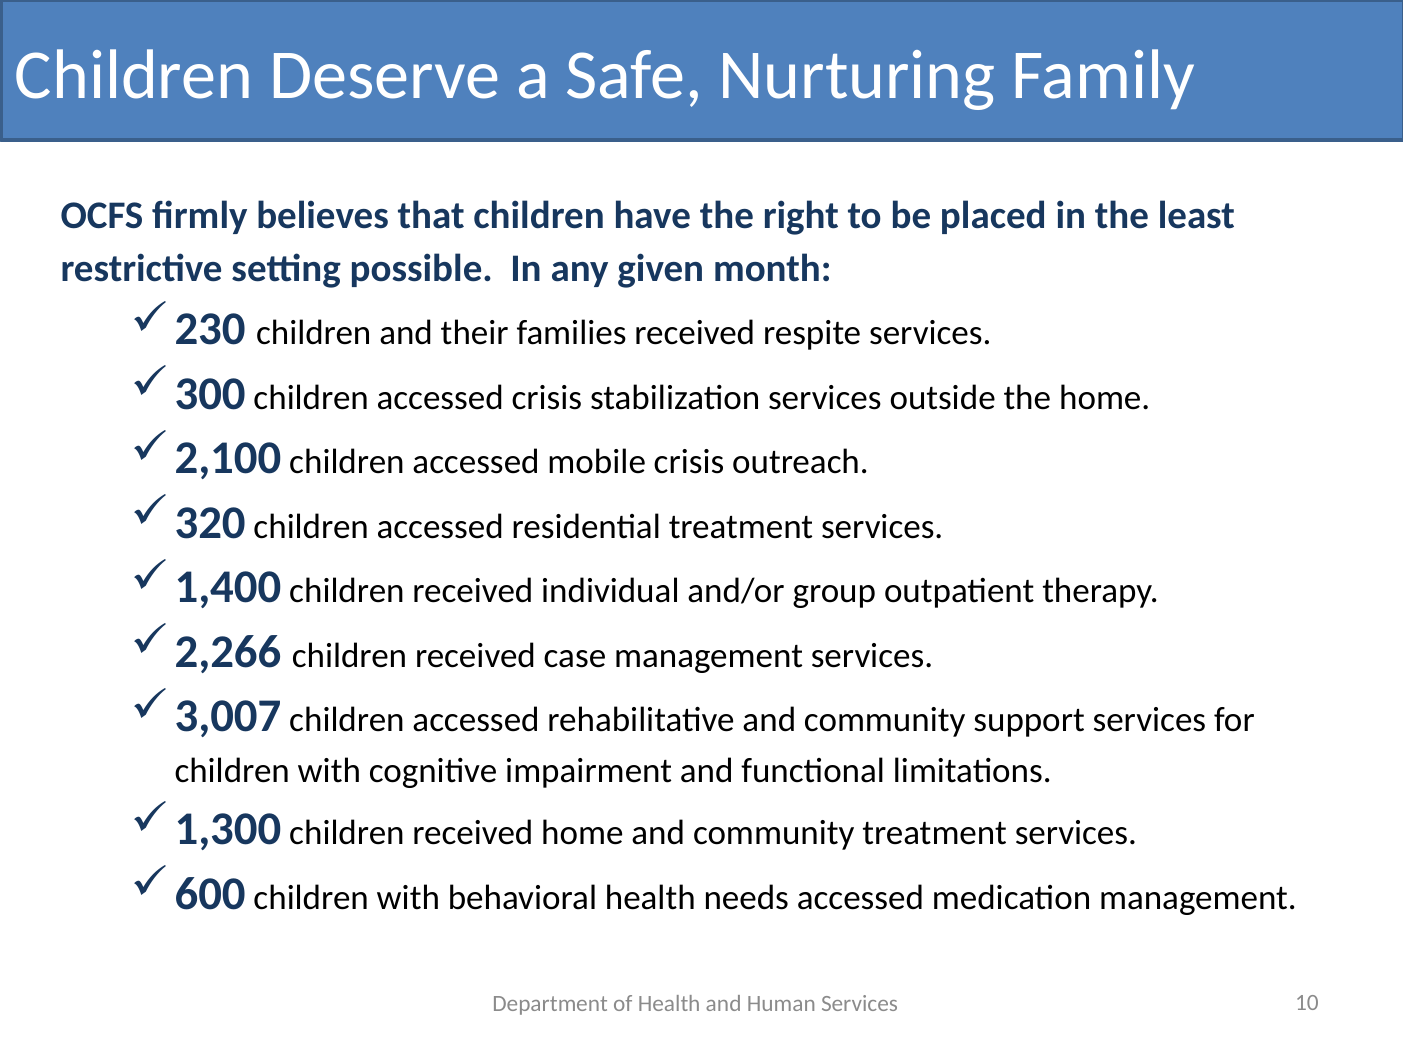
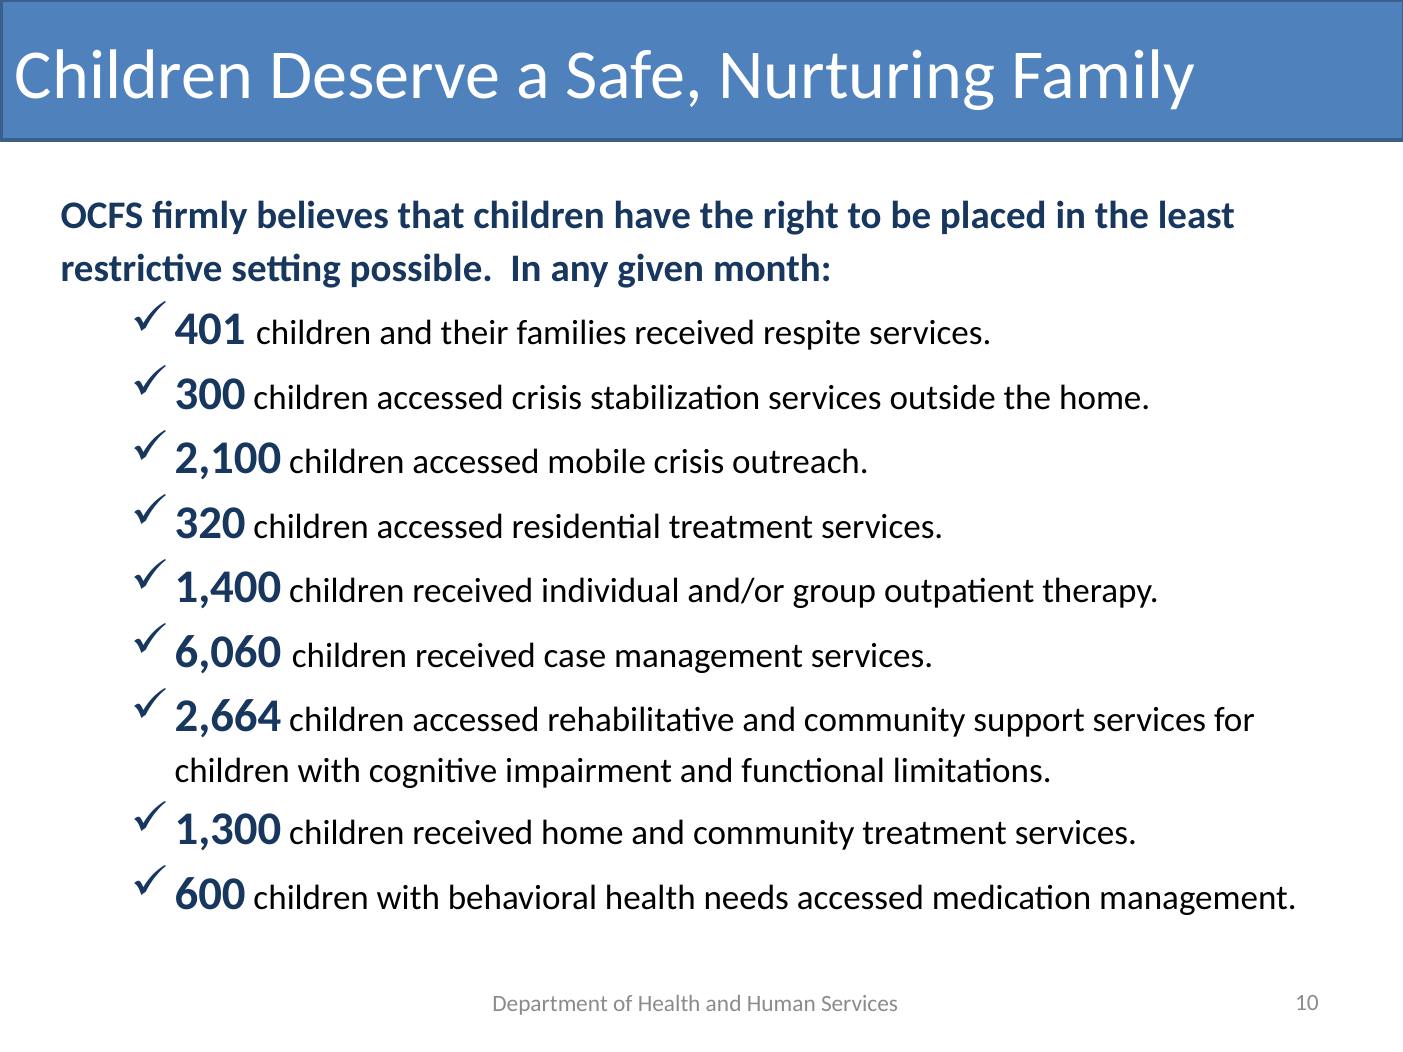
230: 230 -> 401
2,266: 2,266 -> 6,060
3,007: 3,007 -> 2,664
